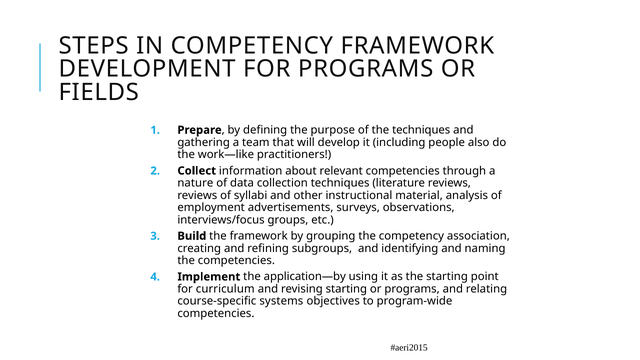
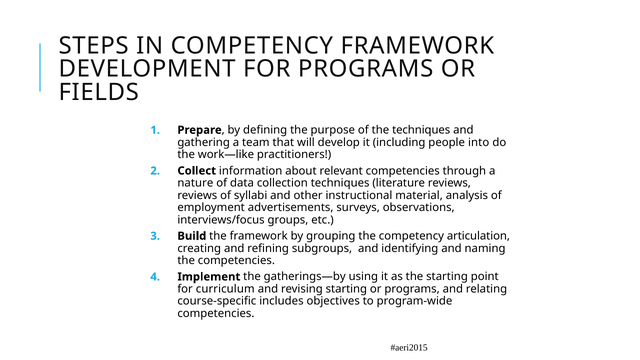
also: also -> into
association: association -> articulation
application—by: application—by -> gatherings—by
systems: systems -> includes
